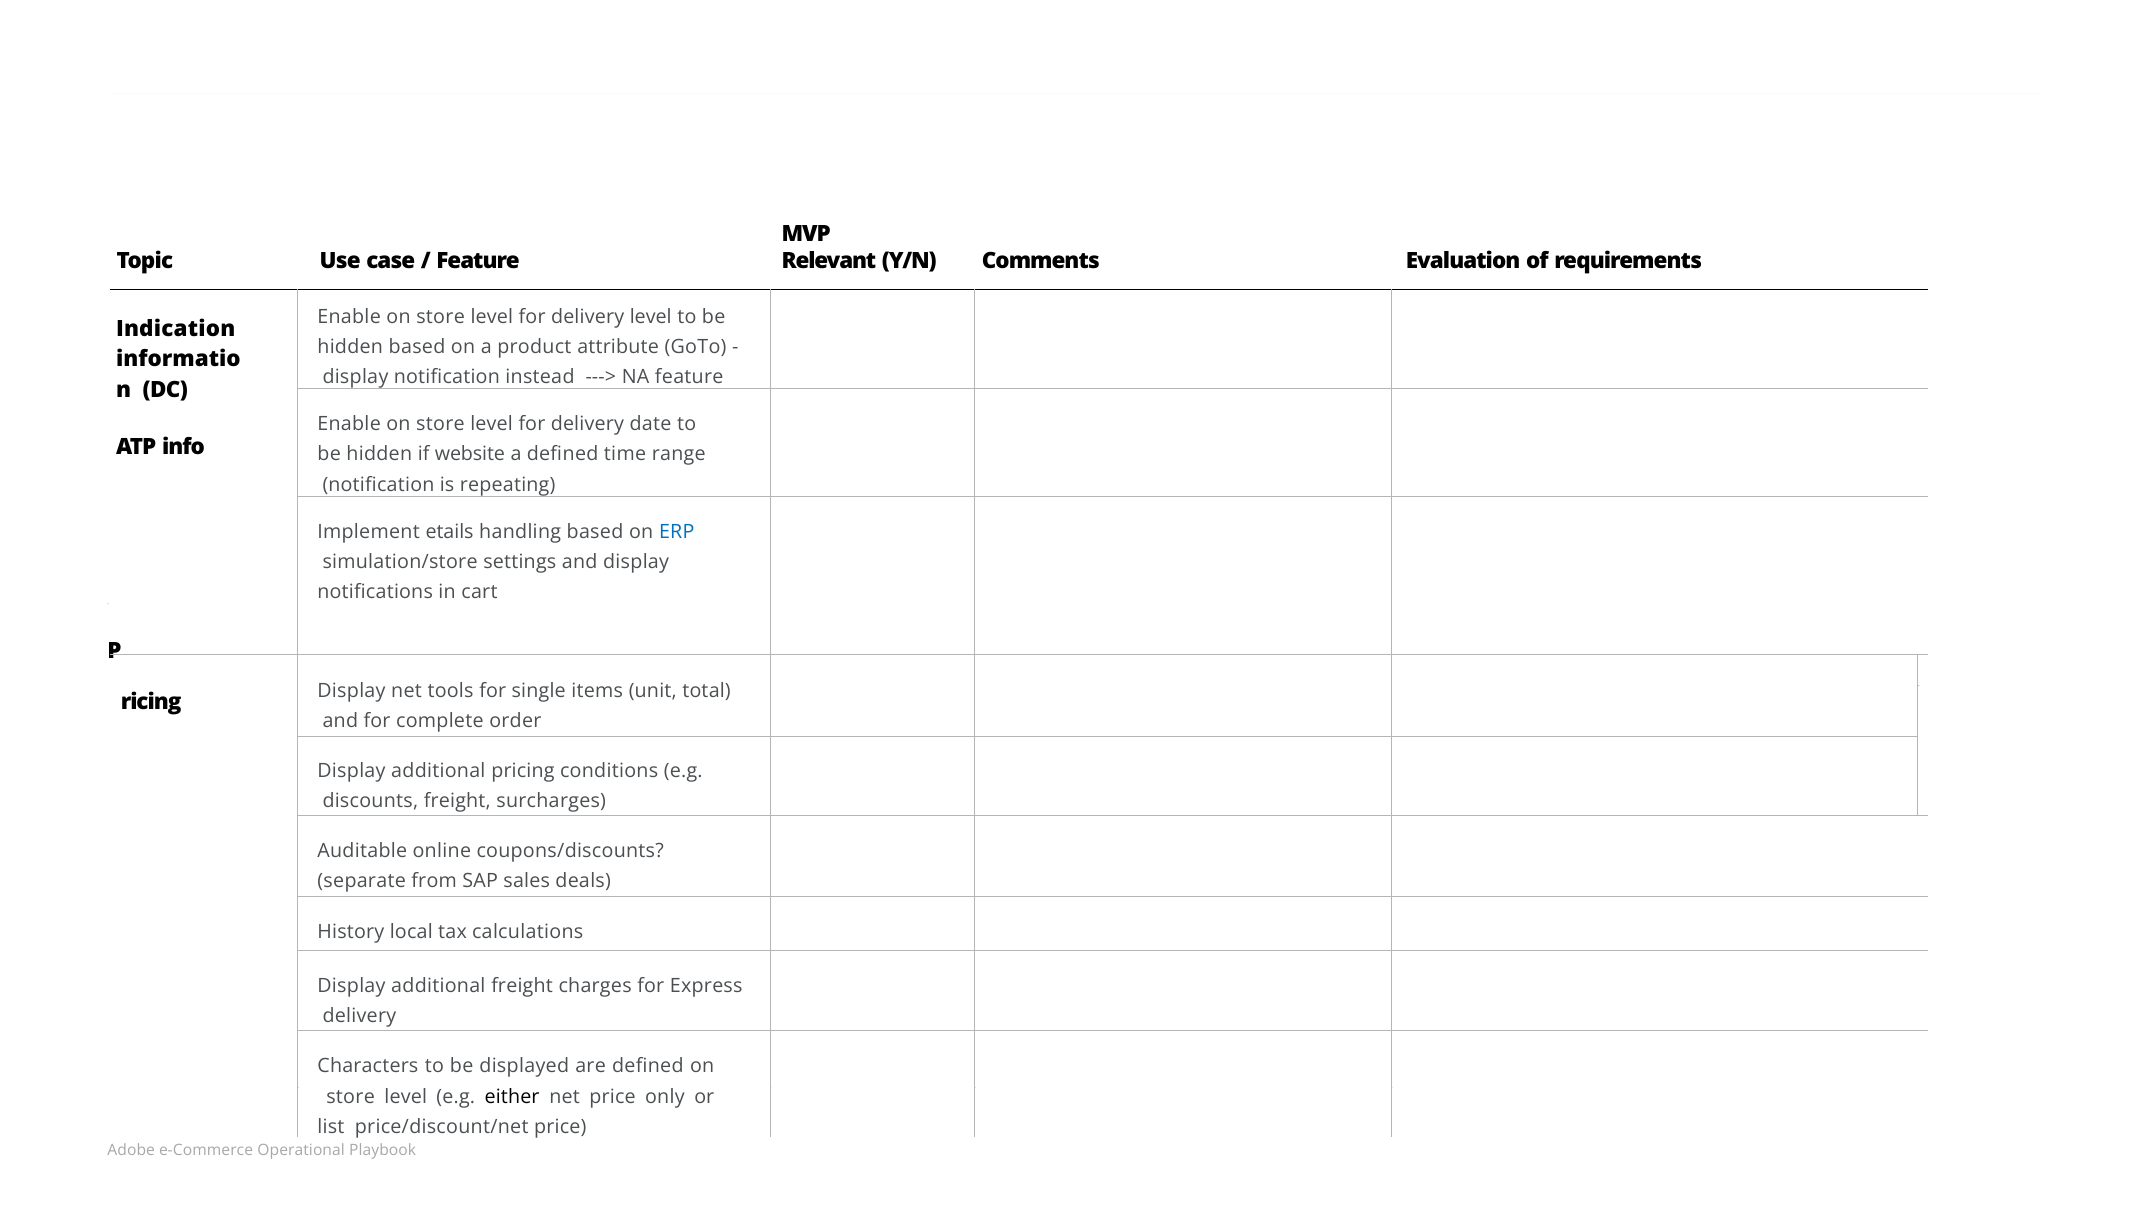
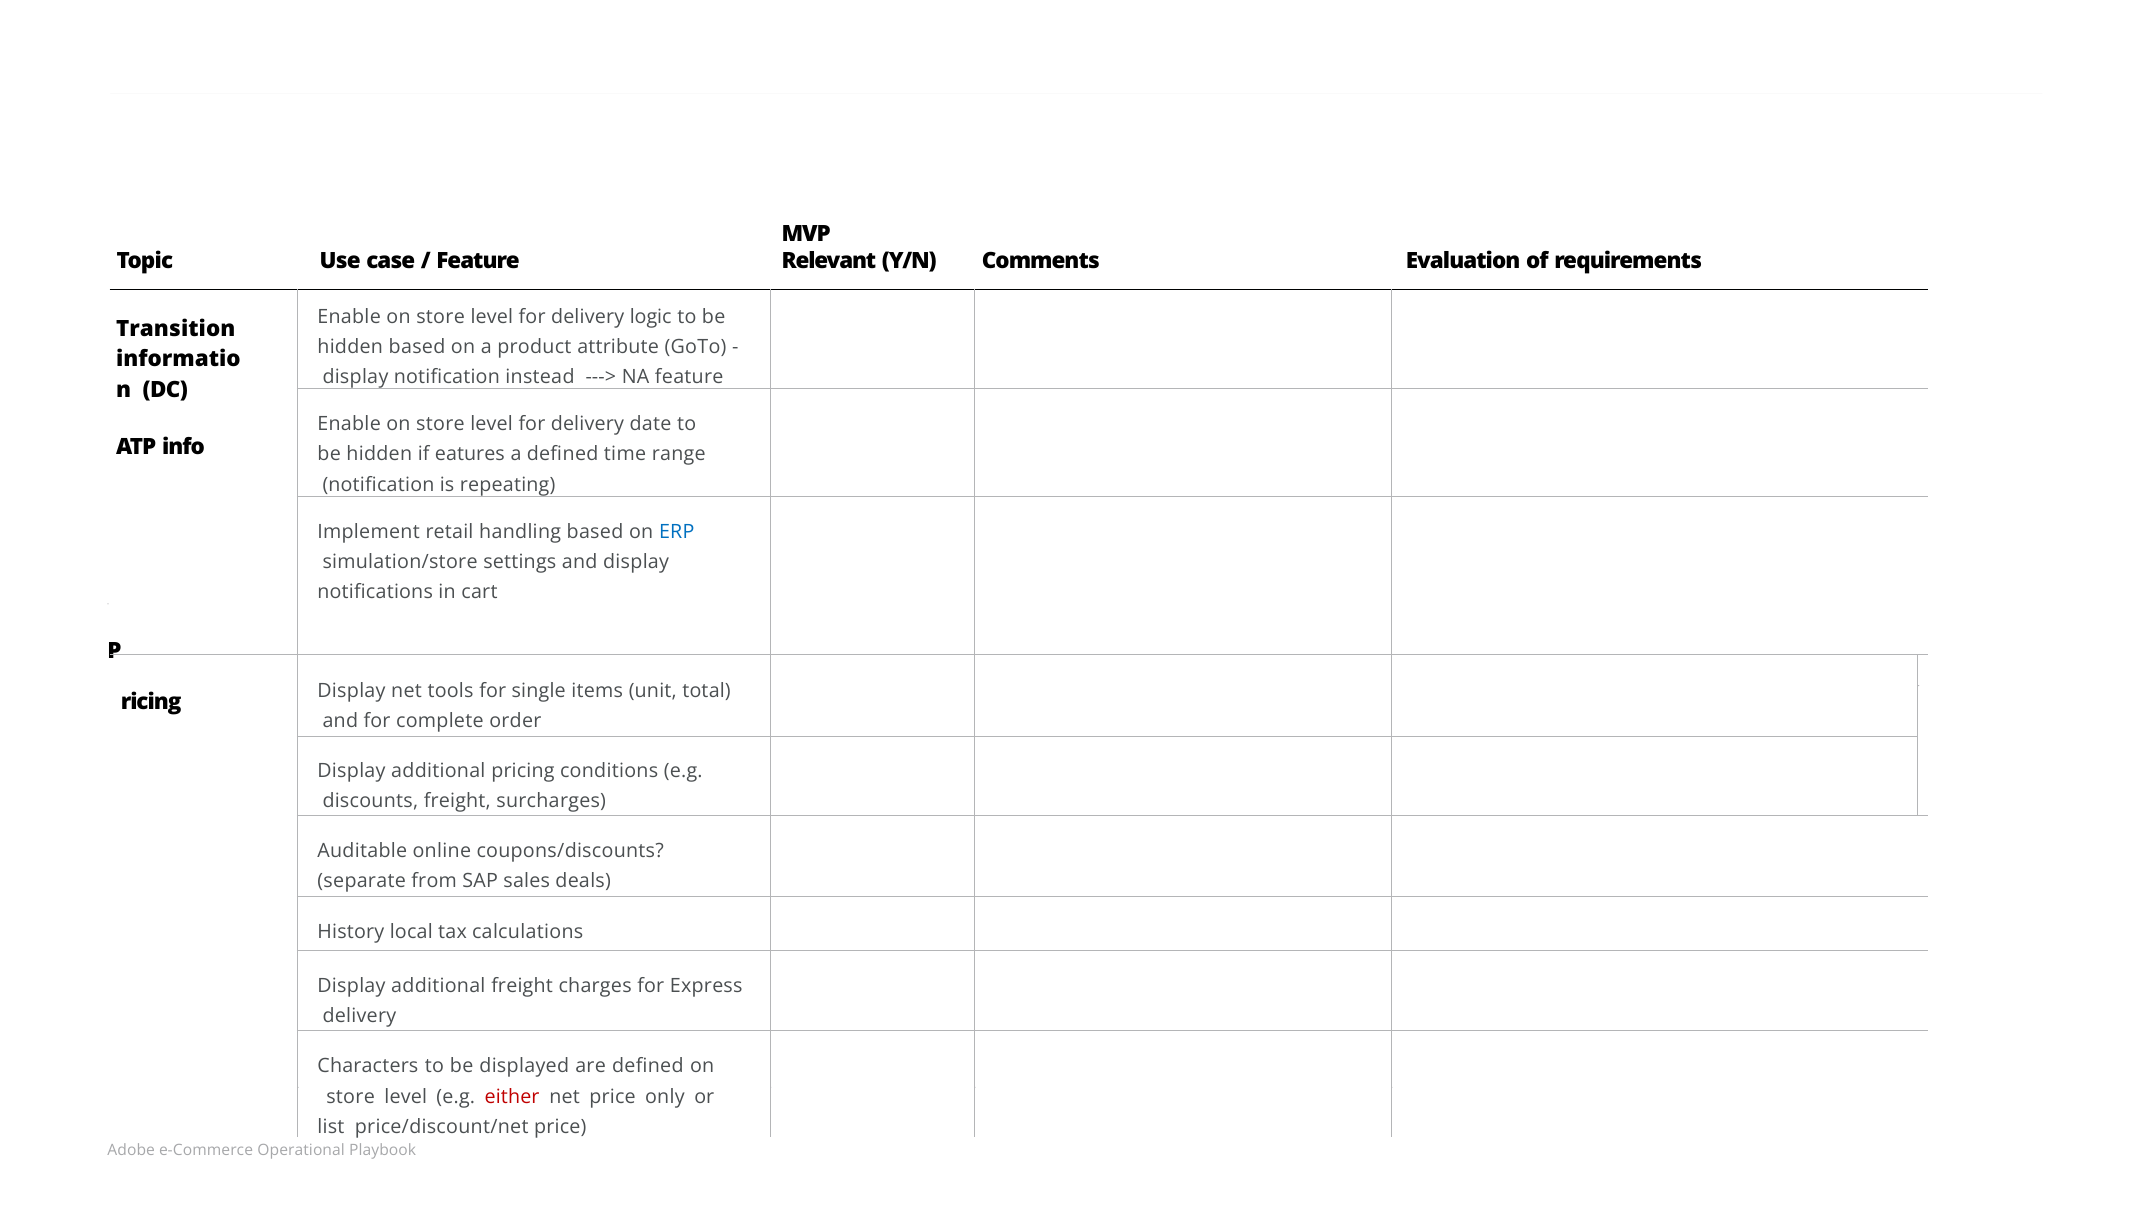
delivery level: level -> logic
Indication: Indication -> Transition
website: website -> eatures
etails: etails -> retail
either colour: black -> red
